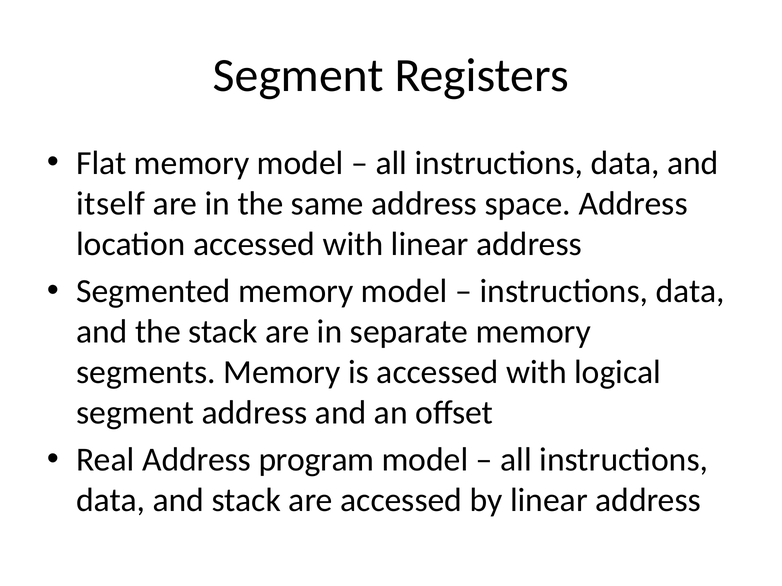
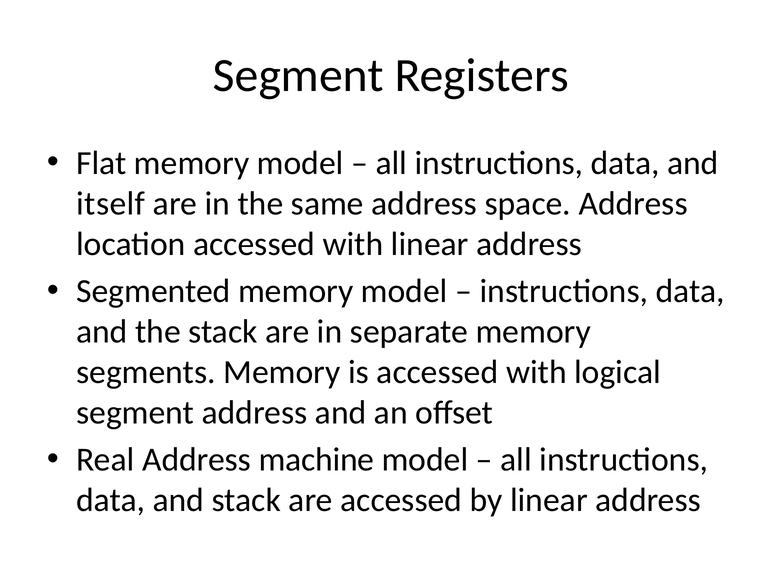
program: program -> machine
